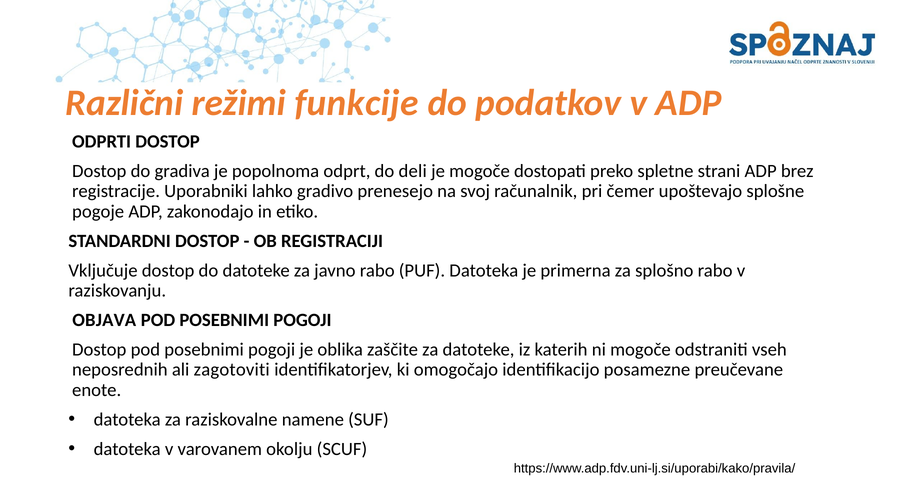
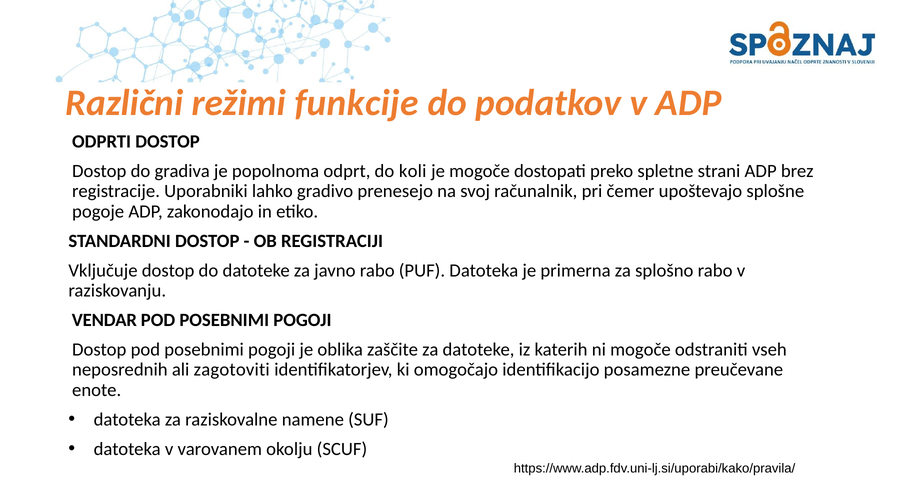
deli: deli -> koli
OBJAVA: OBJAVA -> VENDAR
